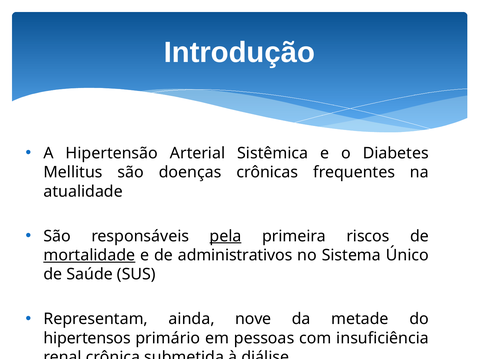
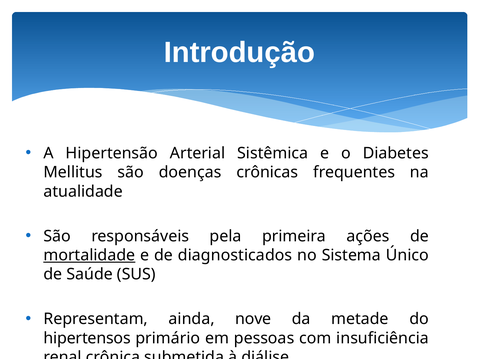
pela underline: present -> none
riscos: riscos -> ações
administrativos: administrativos -> diagnosticados
